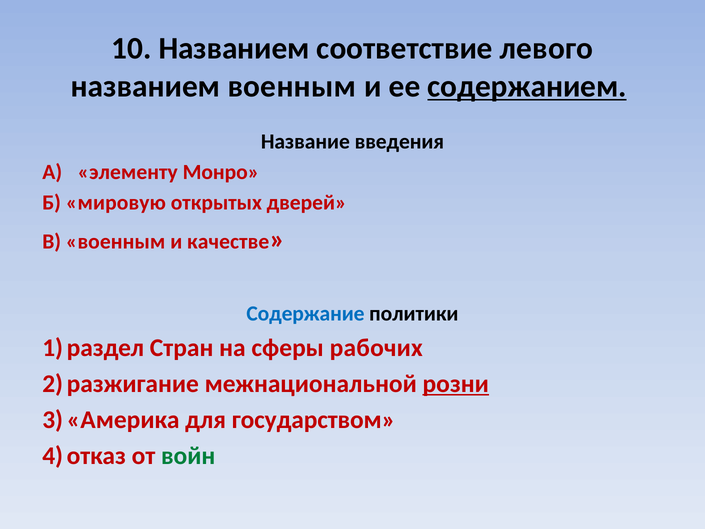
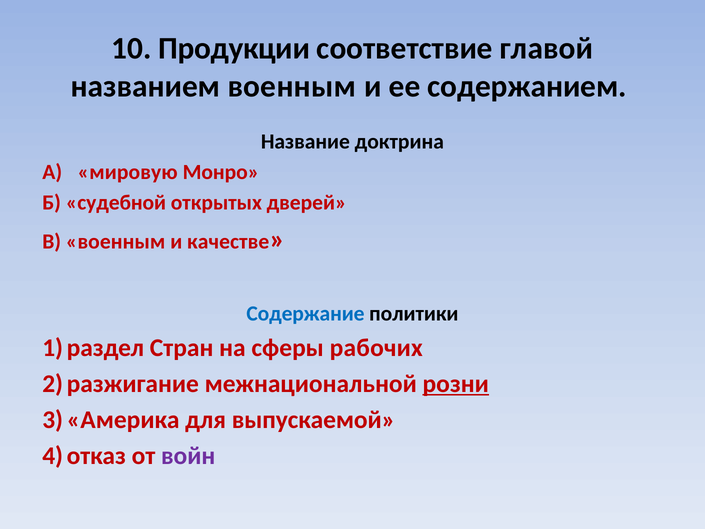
10 Названием: Названием -> Продукции
левого: левого -> главой
содержанием underline: present -> none
введения: введения -> доктрина
элементу: элементу -> мировую
мировую: мировую -> судебной
государством: государством -> выпускаемой
войн colour: green -> purple
